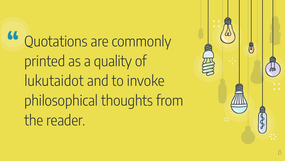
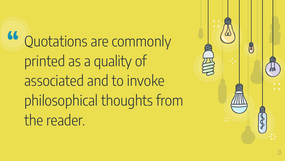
lukutaidot: lukutaidot -> associated
